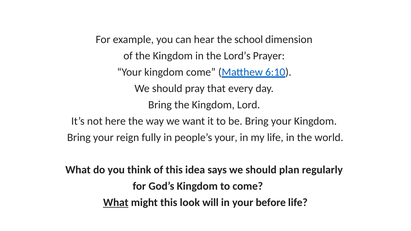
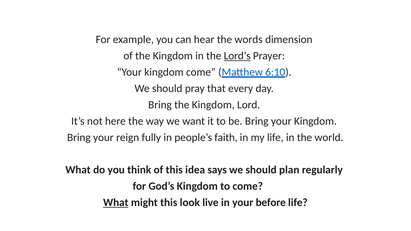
school: school -> words
Lord’s underline: none -> present
people’s your: your -> faith
will: will -> live
